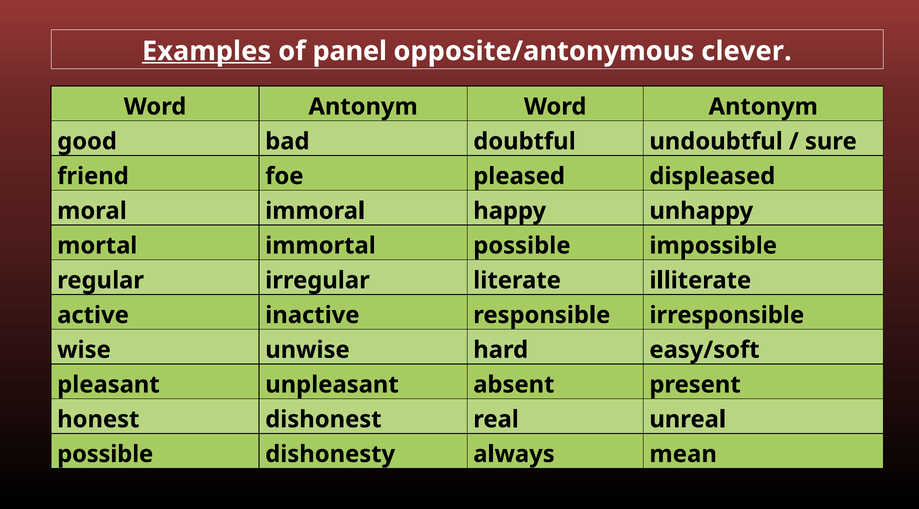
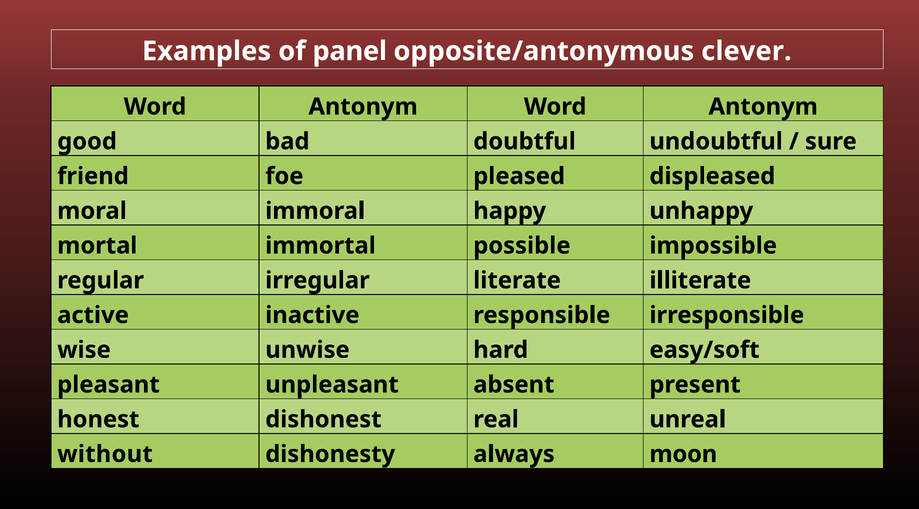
Examples underline: present -> none
possible at (105, 454): possible -> without
mean: mean -> moon
